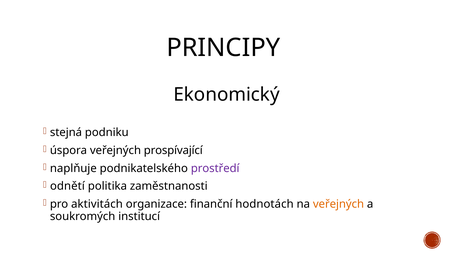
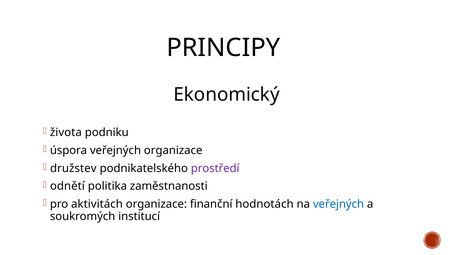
stejná: stejná -> života
veřejných prospívající: prospívající -> organizace
naplňuje: naplňuje -> družstev
veřejných at (338, 204) colour: orange -> blue
